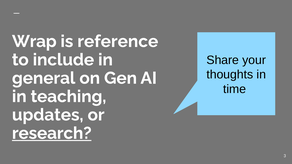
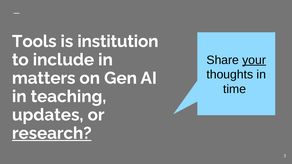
Wrap: Wrap -> Tools
reference: reference -> institution
your underline: none -> present
general: general -> matters
